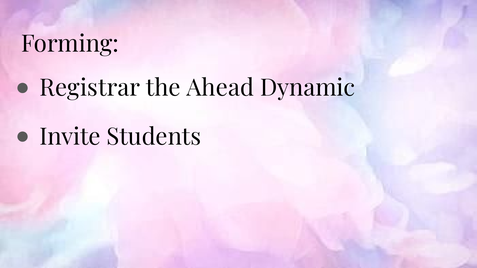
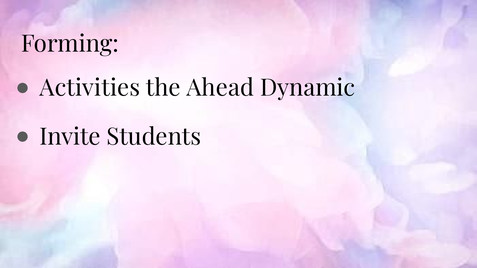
Registrar: Registrar -> Activities
